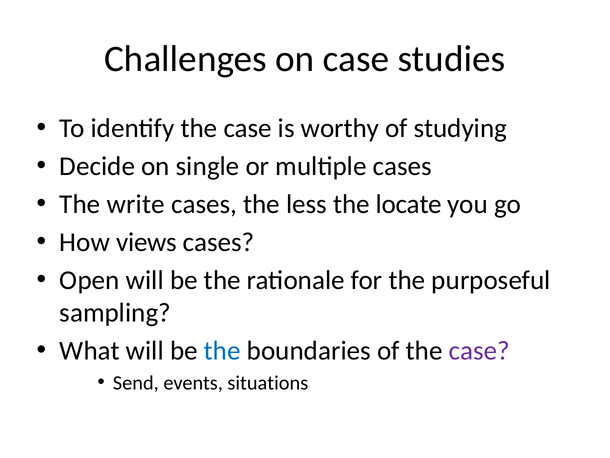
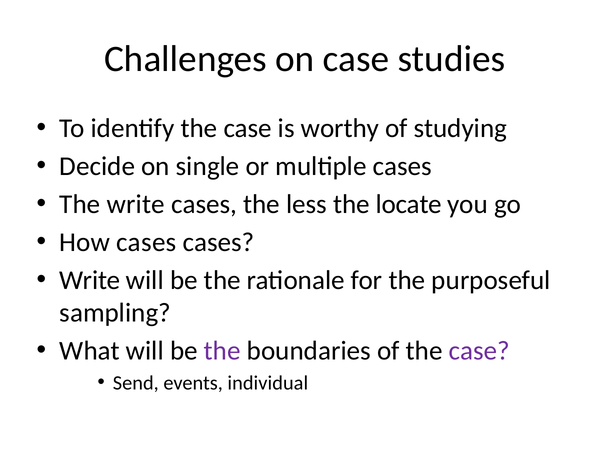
How views: views -> cases
Open at (90, 280): Open -> Write
the at (222, 350) colour: blue -> purple
situations: situations -> individual
